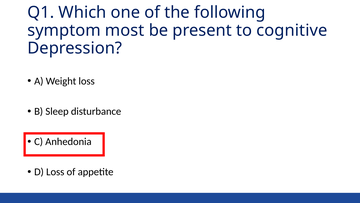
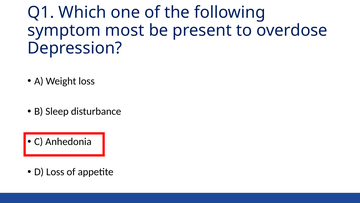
cognitive: cognitive -> overdose
